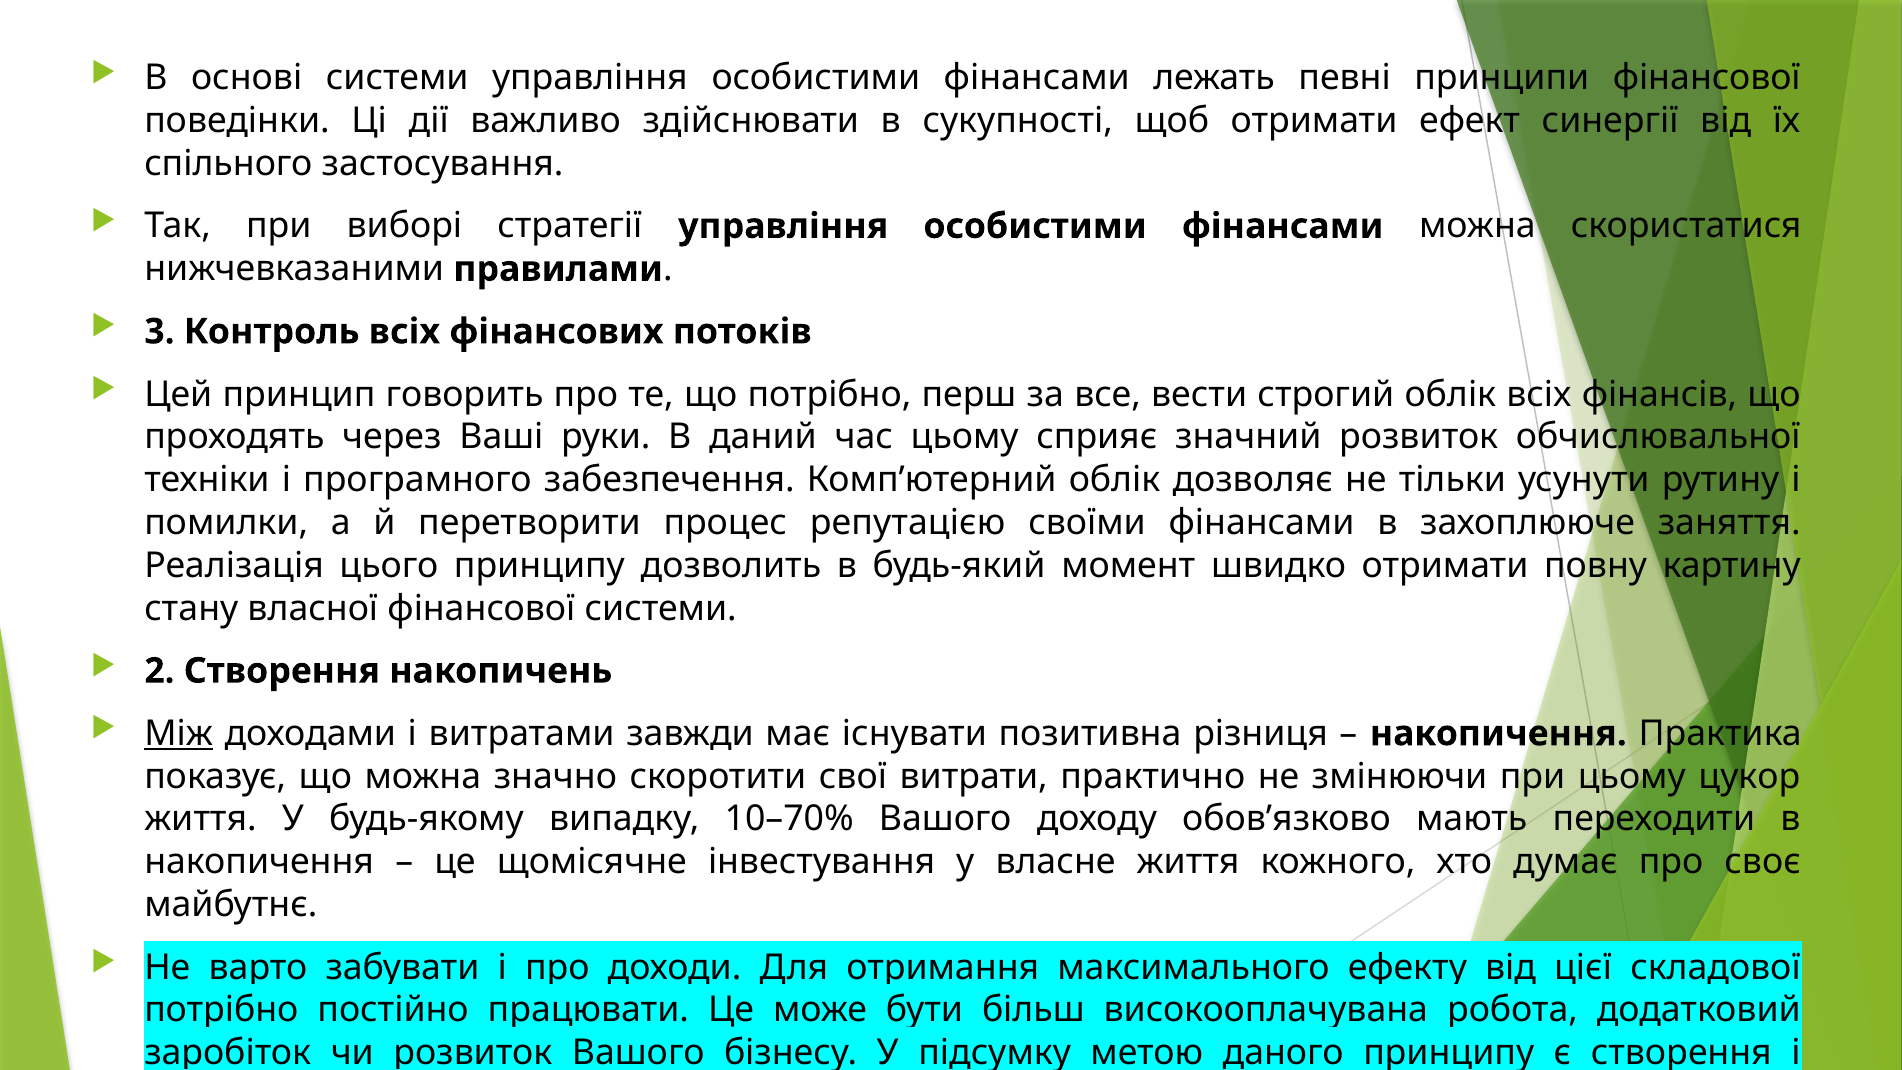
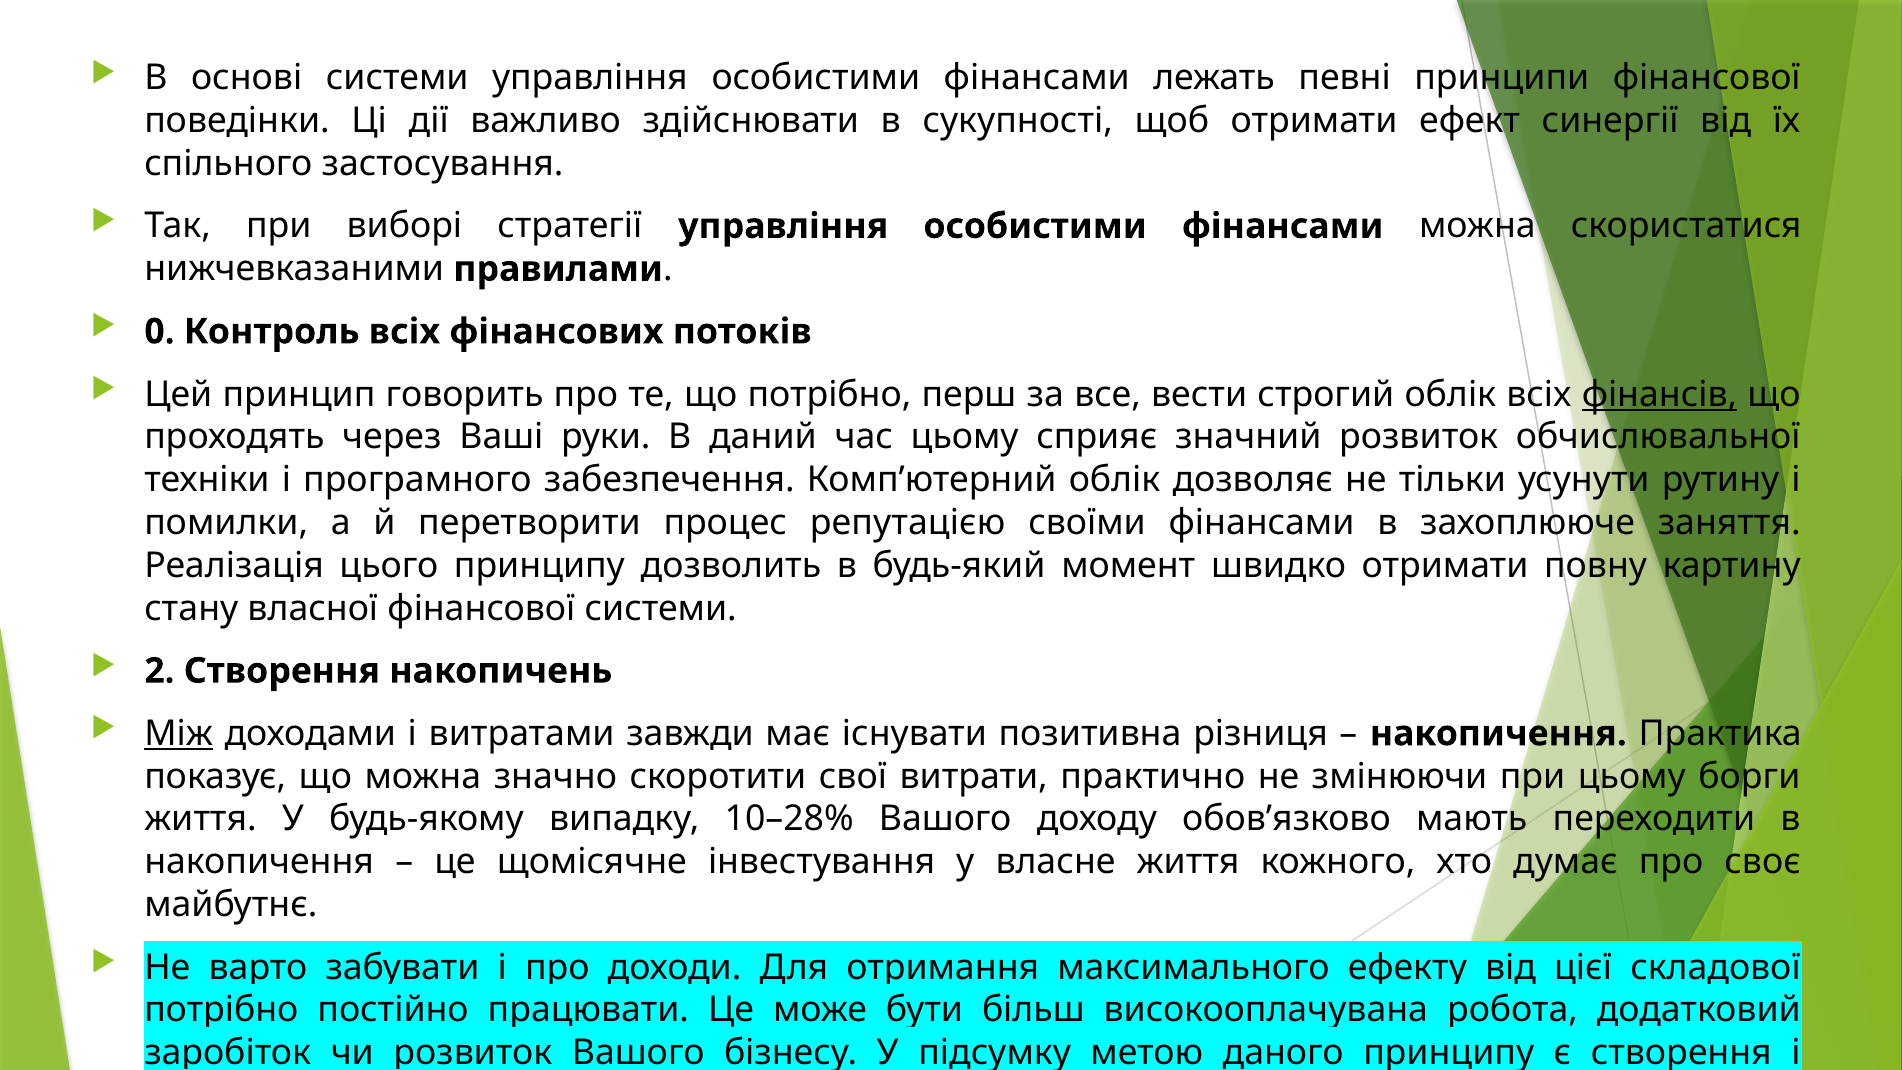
3: 3 -> 0
фінансів underline: none -> present
цукор: цукор -> борги
10–70%: 10–70% -> 10–28%
